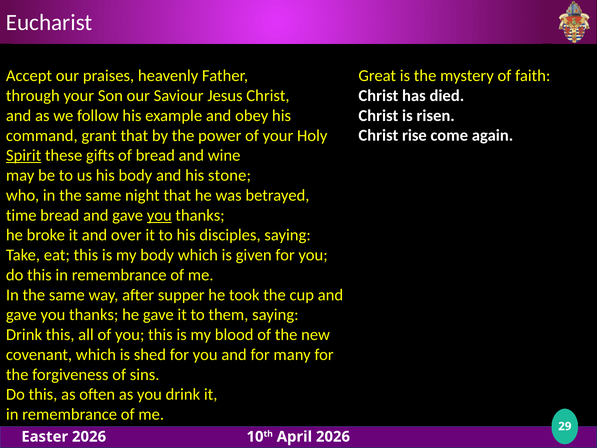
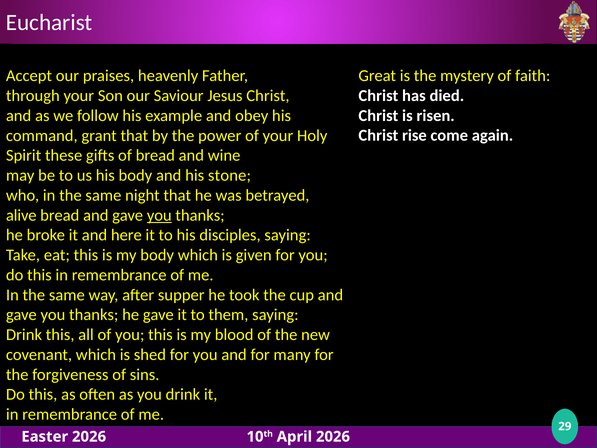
Spirit underline: present -> none
time: time -> alive
over: over -> here
